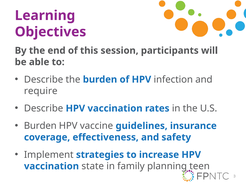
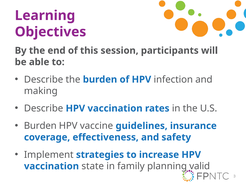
require: require -> making
teen: teen -> valid
